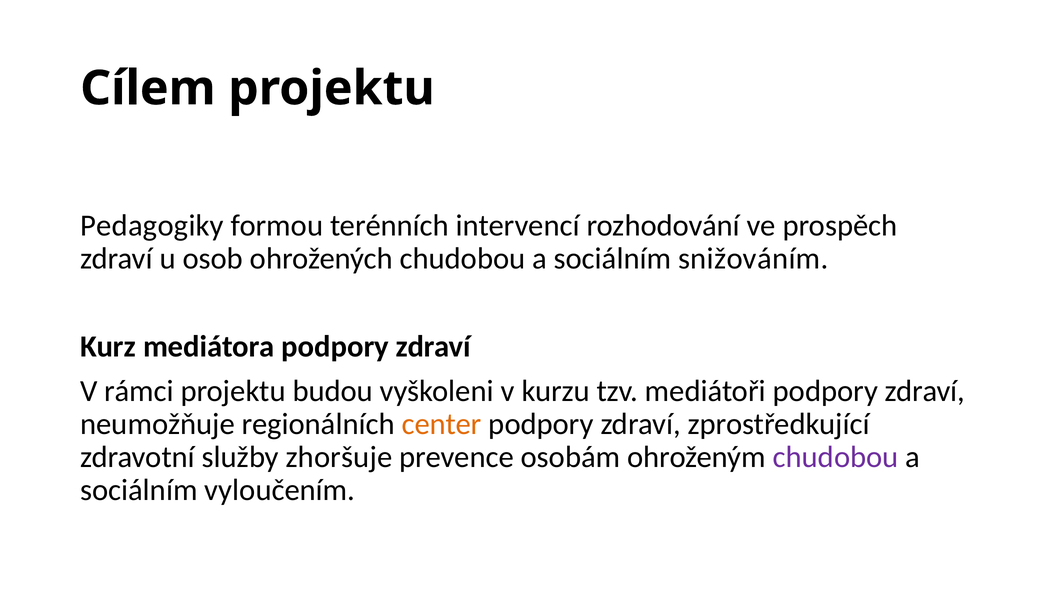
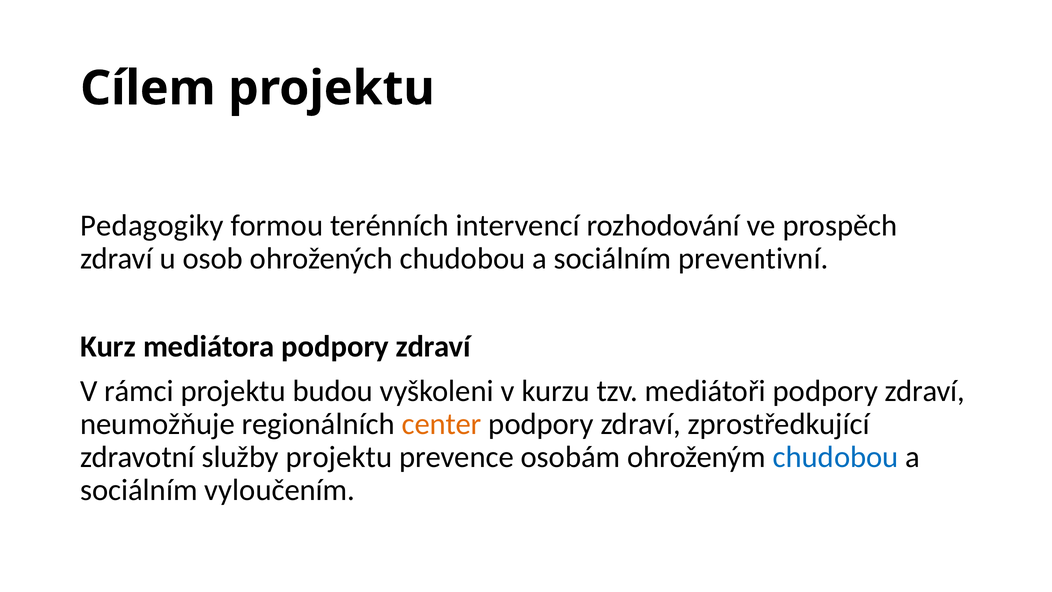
snižováním: snižováním -> preventivní
služby zhoršuje: zhoršuje -> projektu
chudobou at (836, 457) colour: purple -> blue
